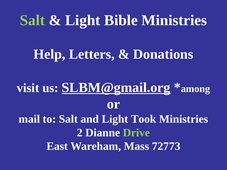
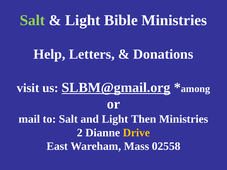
Took: Took -> Then
Drive colour: light green -> yellow
72773: 72773 -> 02558
